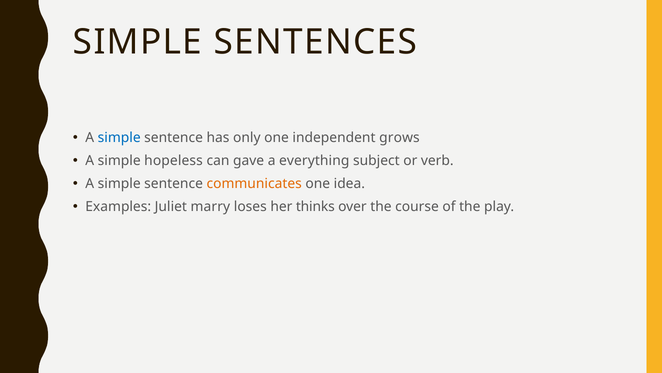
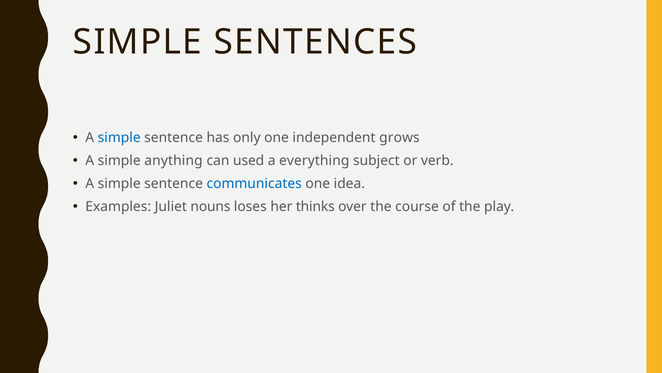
hopeless: hopeless -> anything
gave: gave -> used
communicates colour: orange -> blue
marry: marry -> nouns
